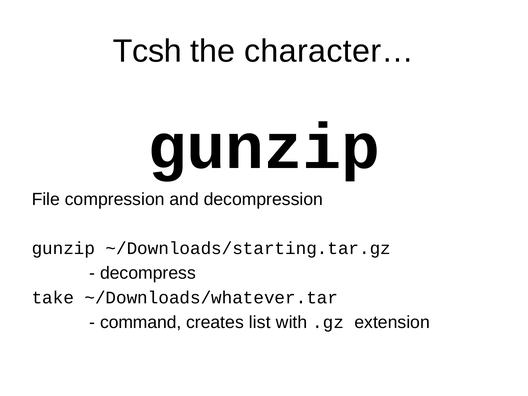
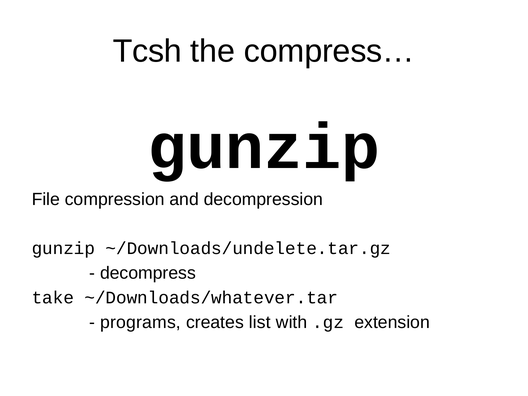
character…: character… -> compress…
~/Downloads/starting.tar.gz: ~/Downloads/starting.tar.gz -> ~/Downloads/undelete.tar.gz
command: command -> programs
